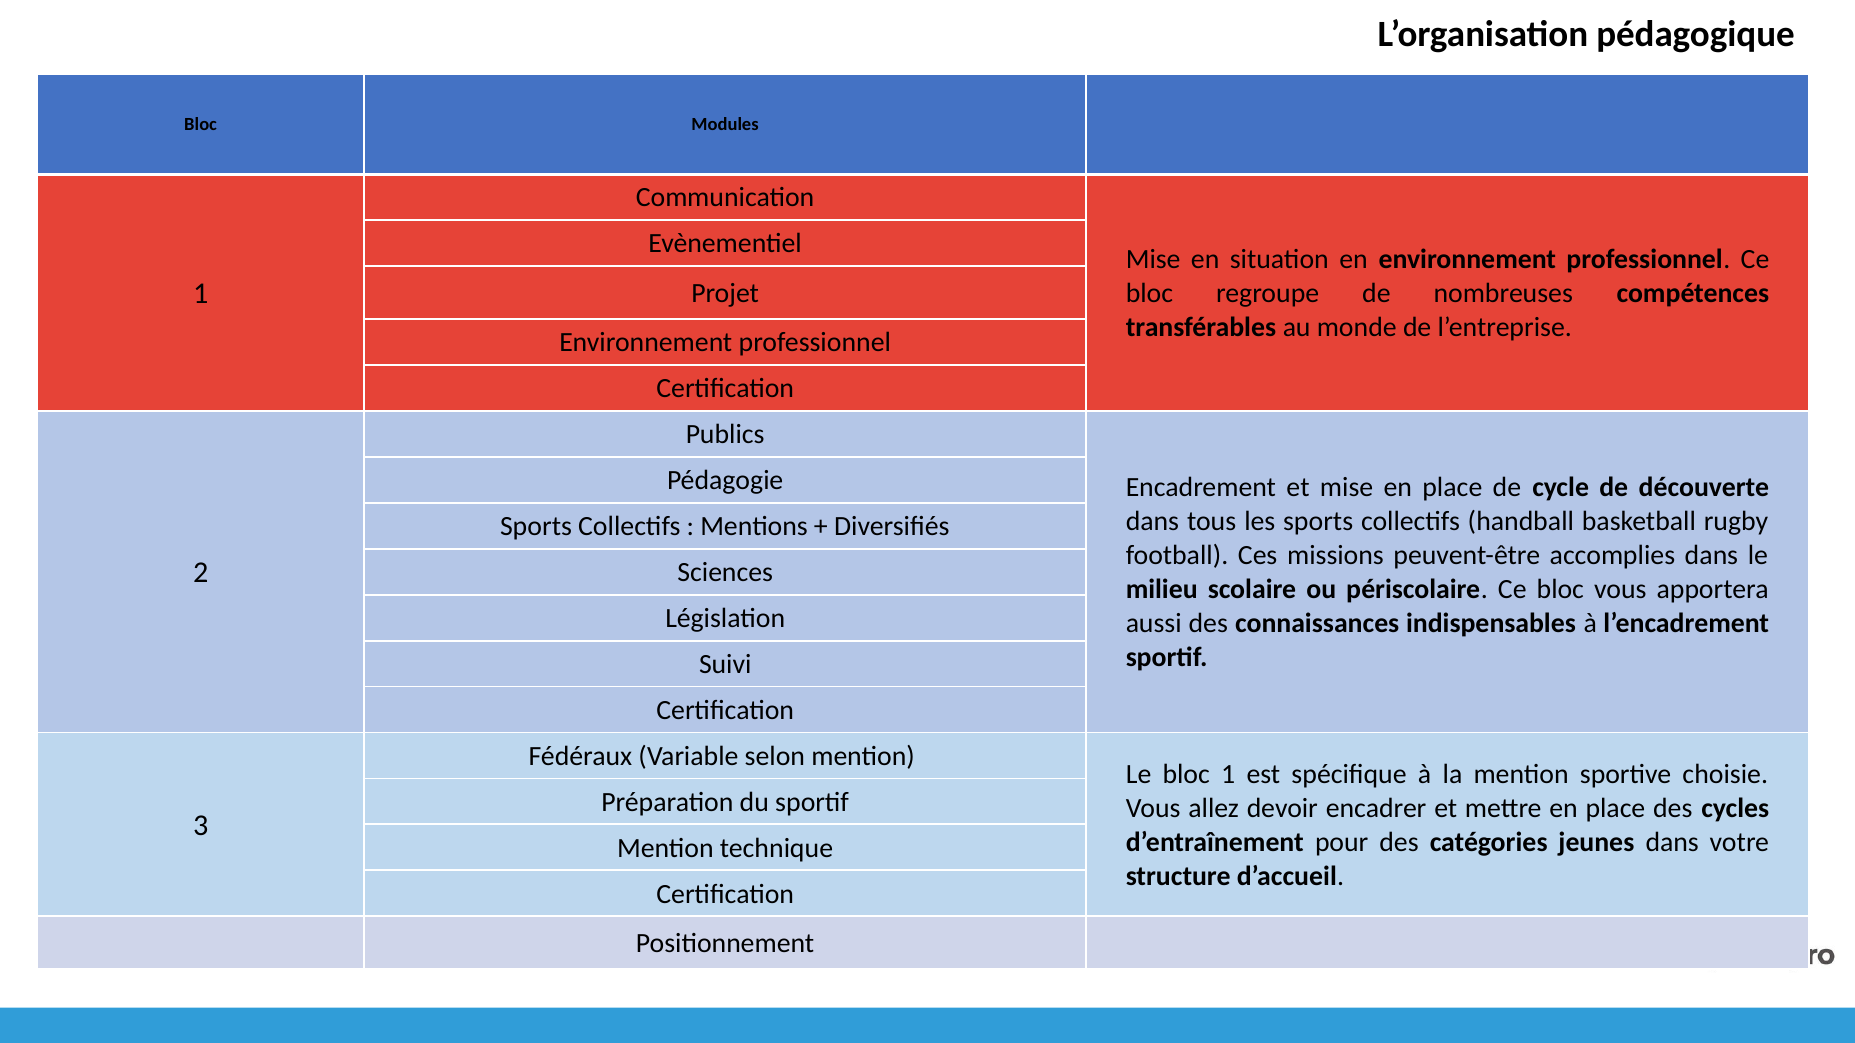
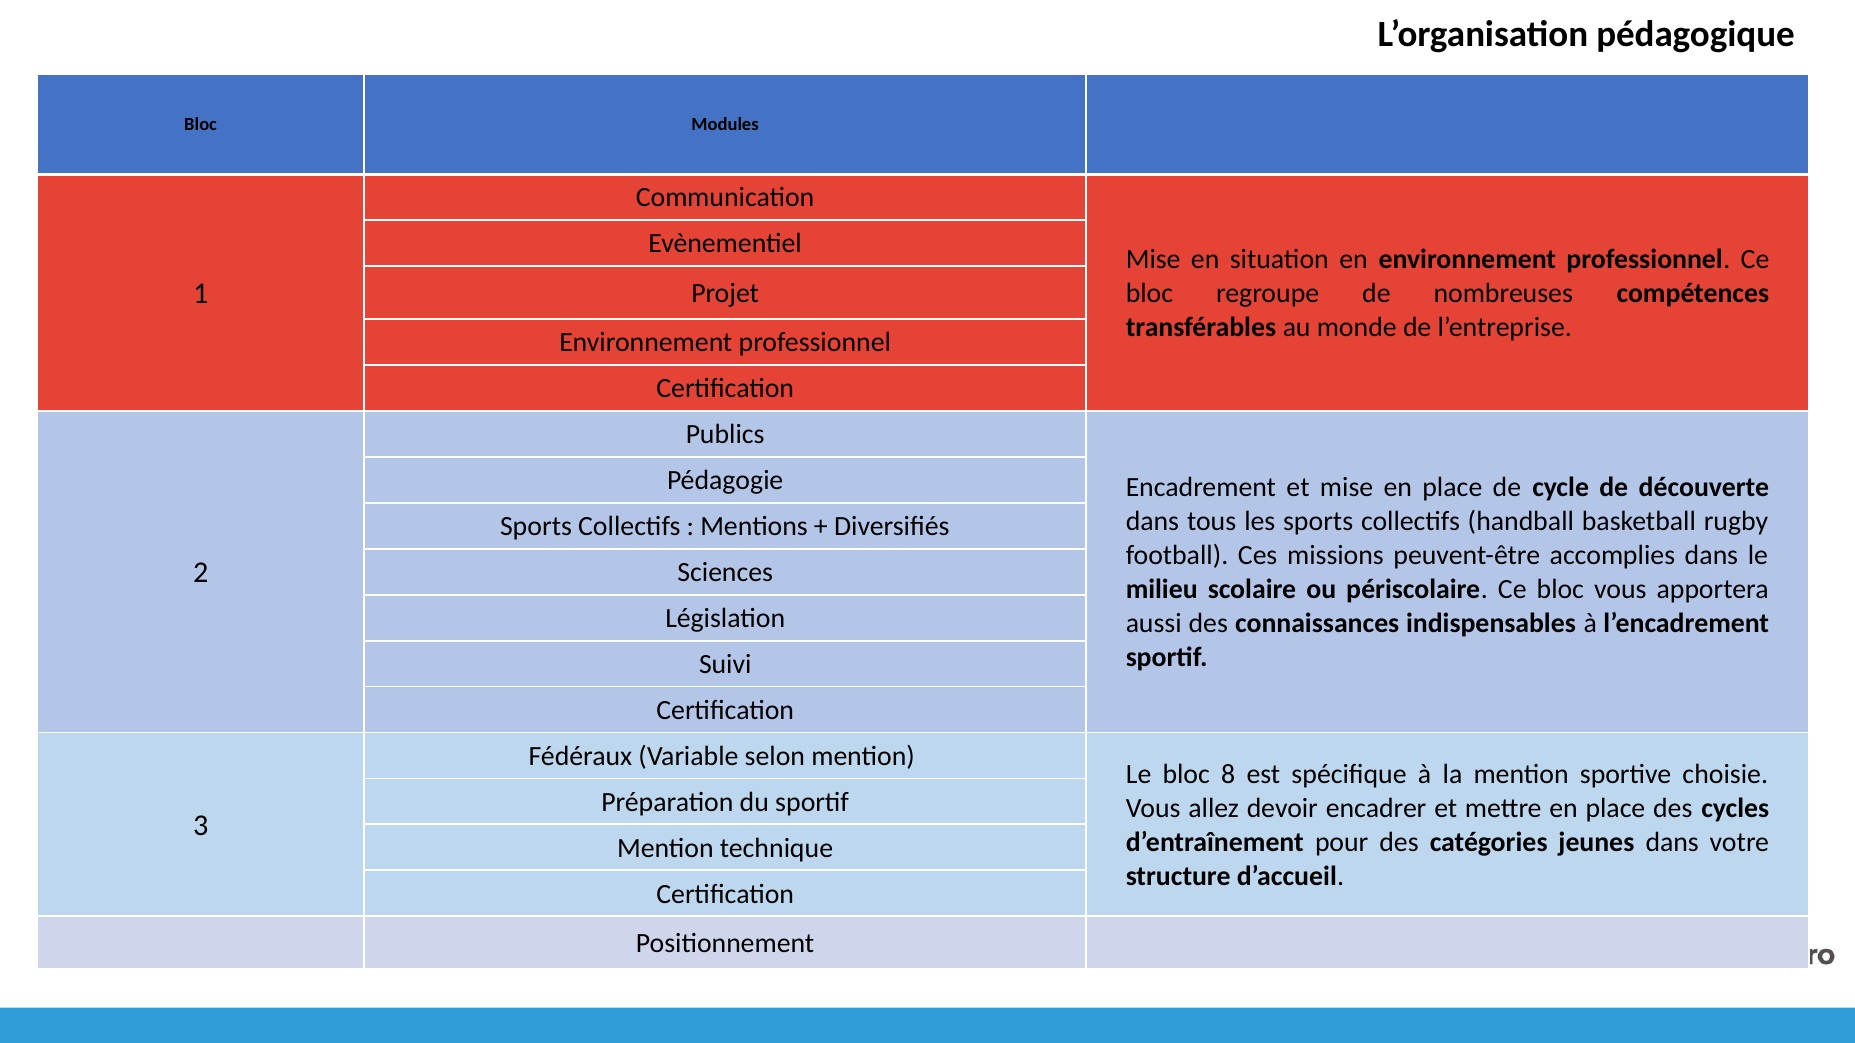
bloc 1: 1 -> 8
